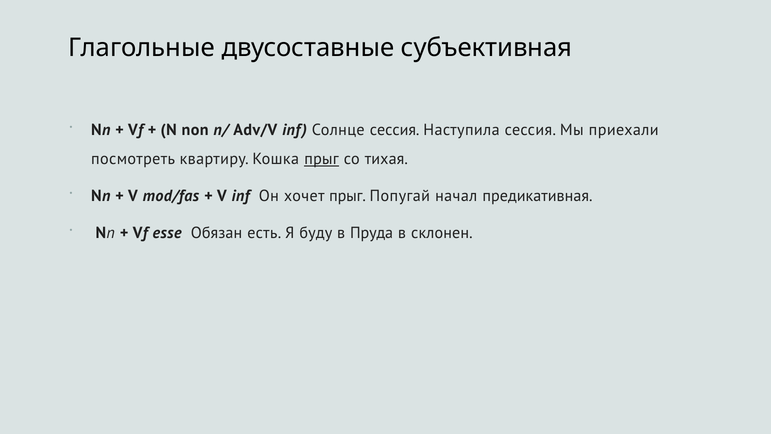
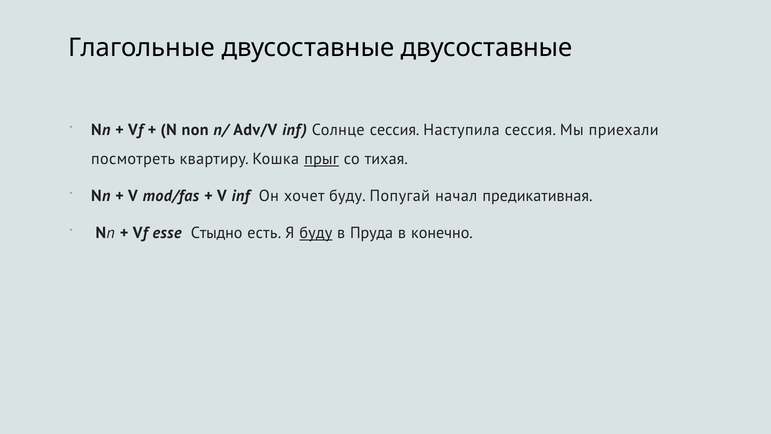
двусоставные субъективная: субъективная -> двусоставные
хочет прыг: прыг -> буду
Обязан: Обязан -> Стыдно
буду at (316, 233) underline: none -> present
склонен: склонен -> конечно
